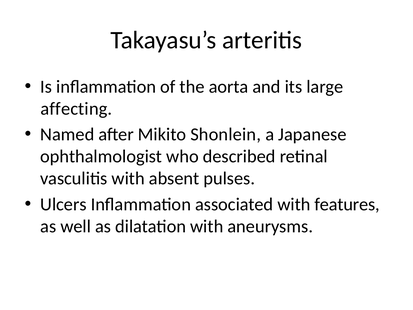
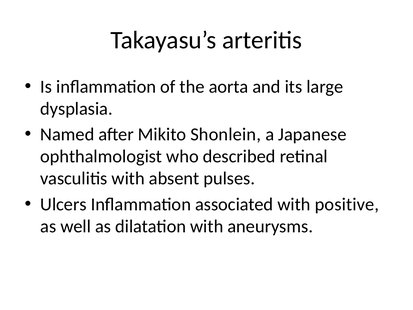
affecting: affecting -> dysplasia
features: features -> positive
